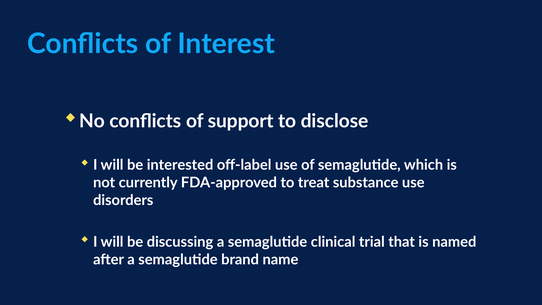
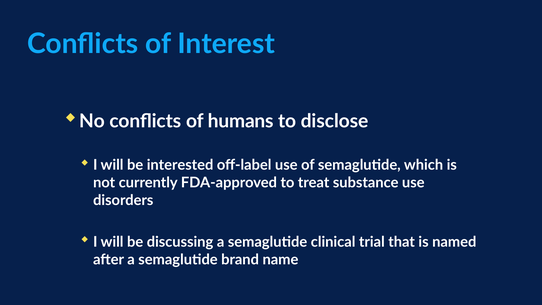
support: support -> humans
